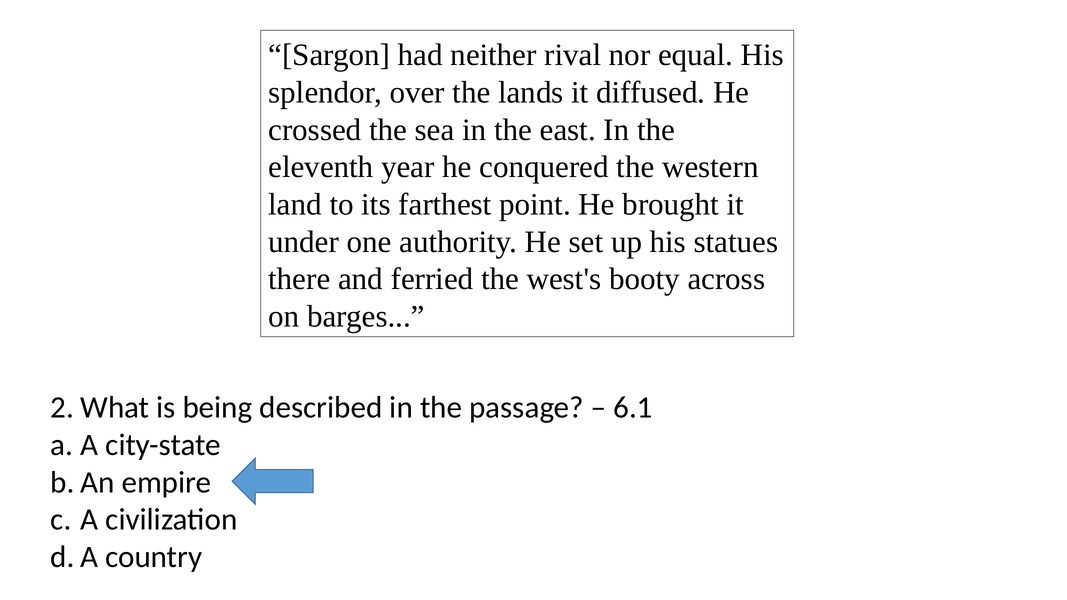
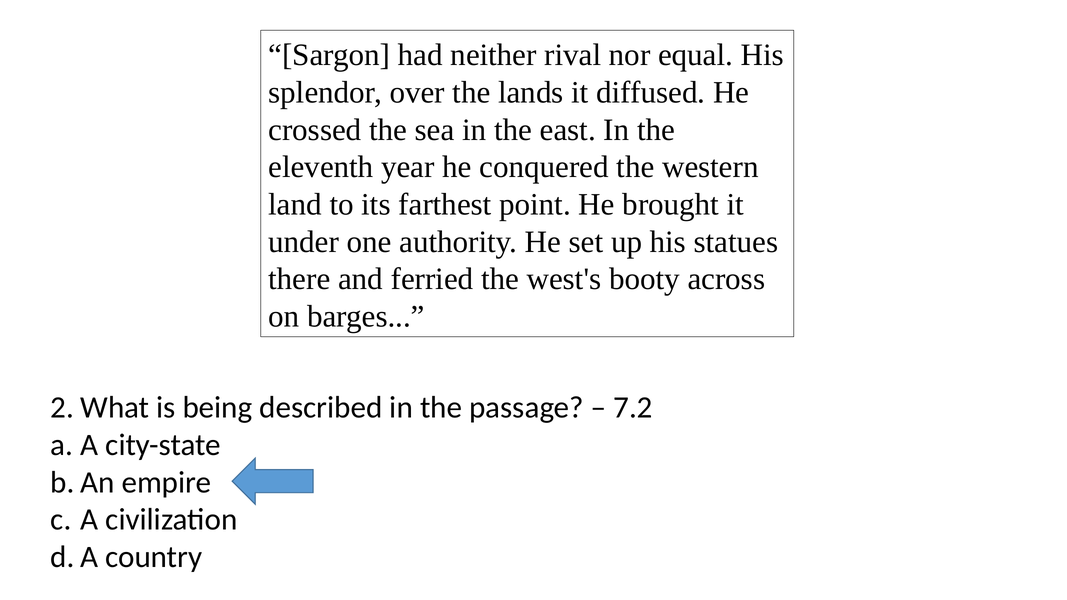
6.1: 6.1 -> 7.2
